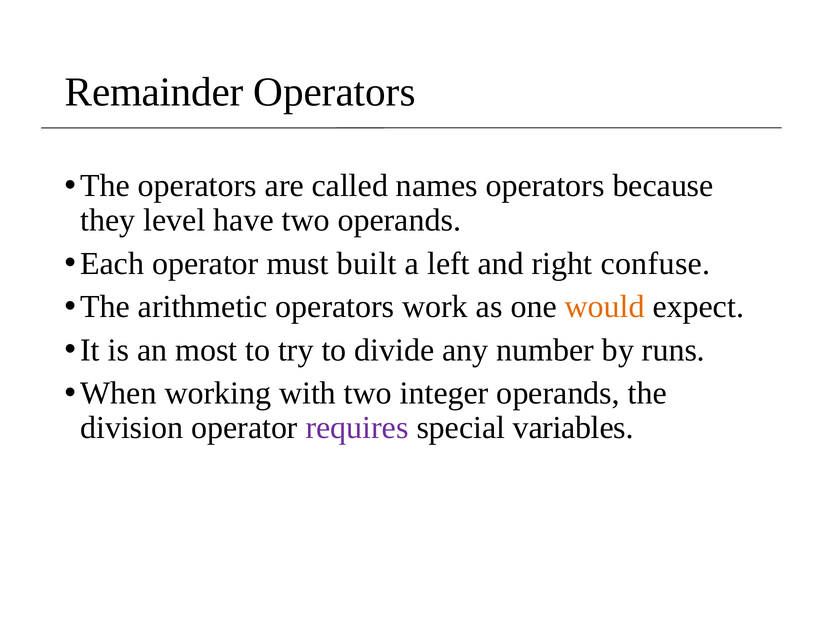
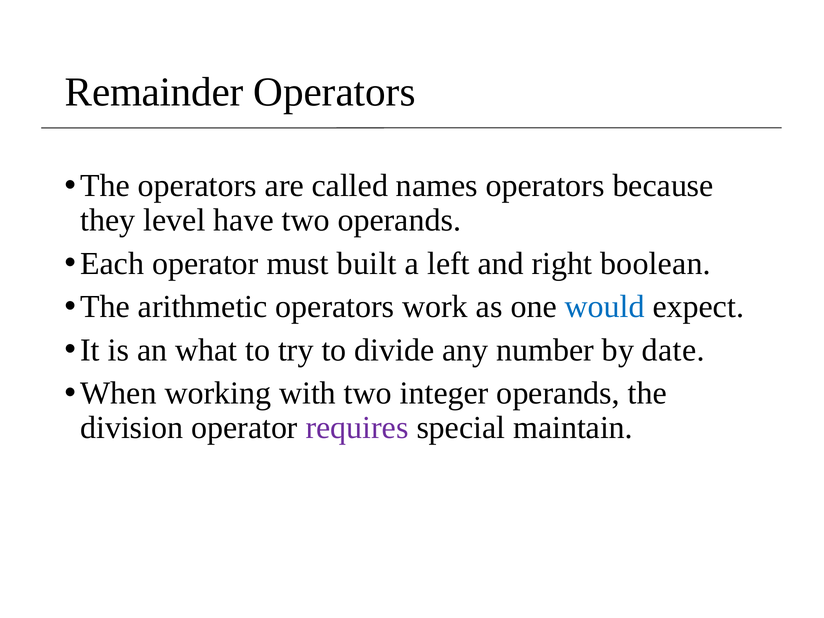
confuse: confuse -> boolean
would colour: orange -> blue
most: most -> what
runs: runs -> date
variables: variables -> maintain
